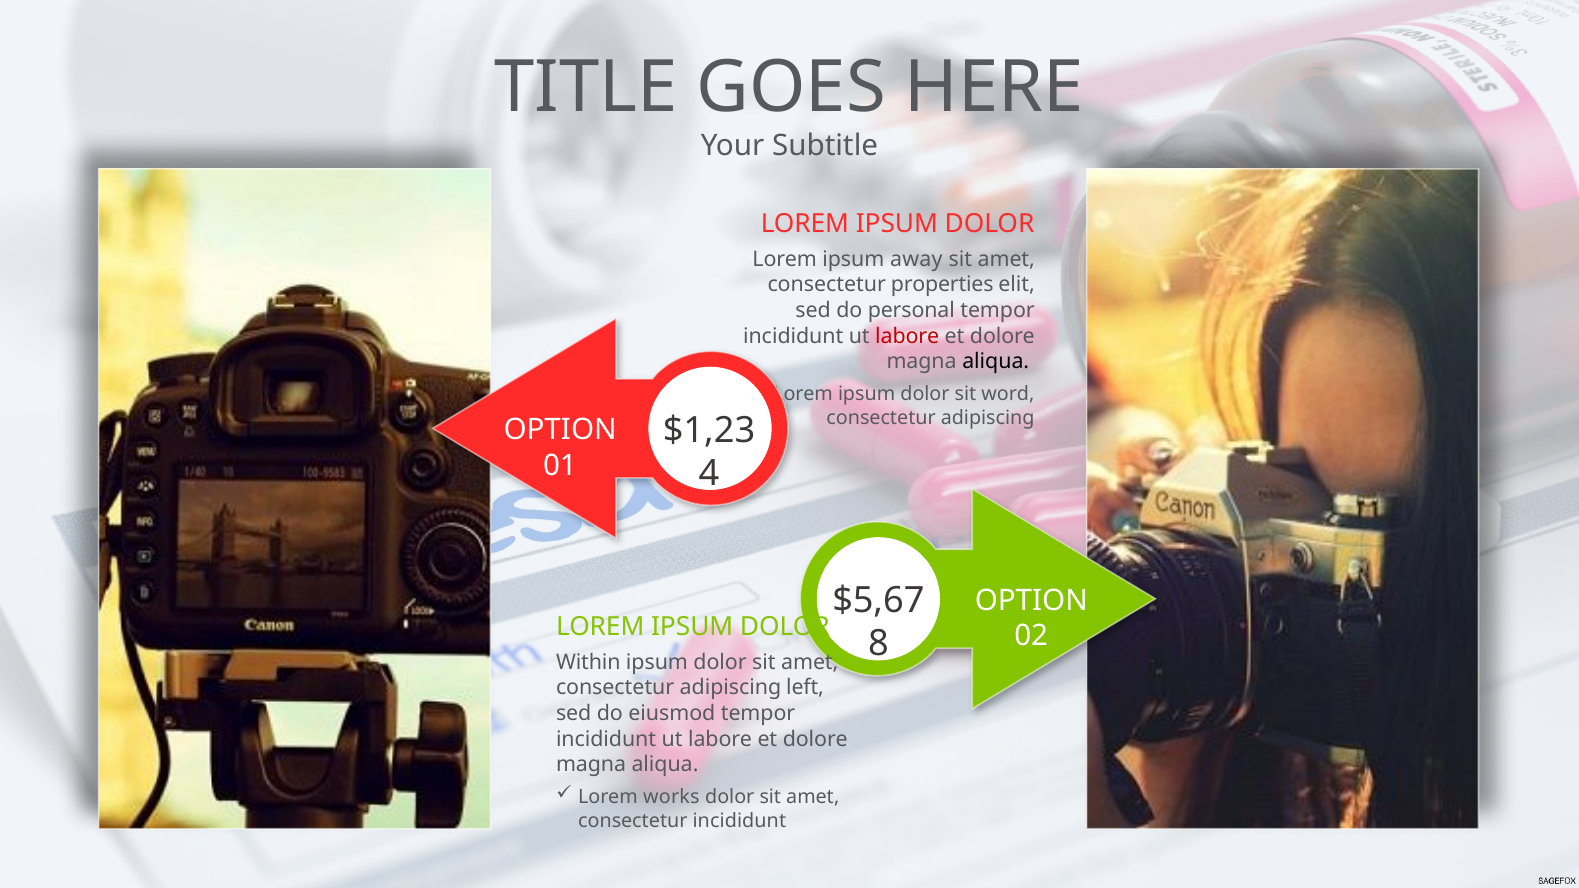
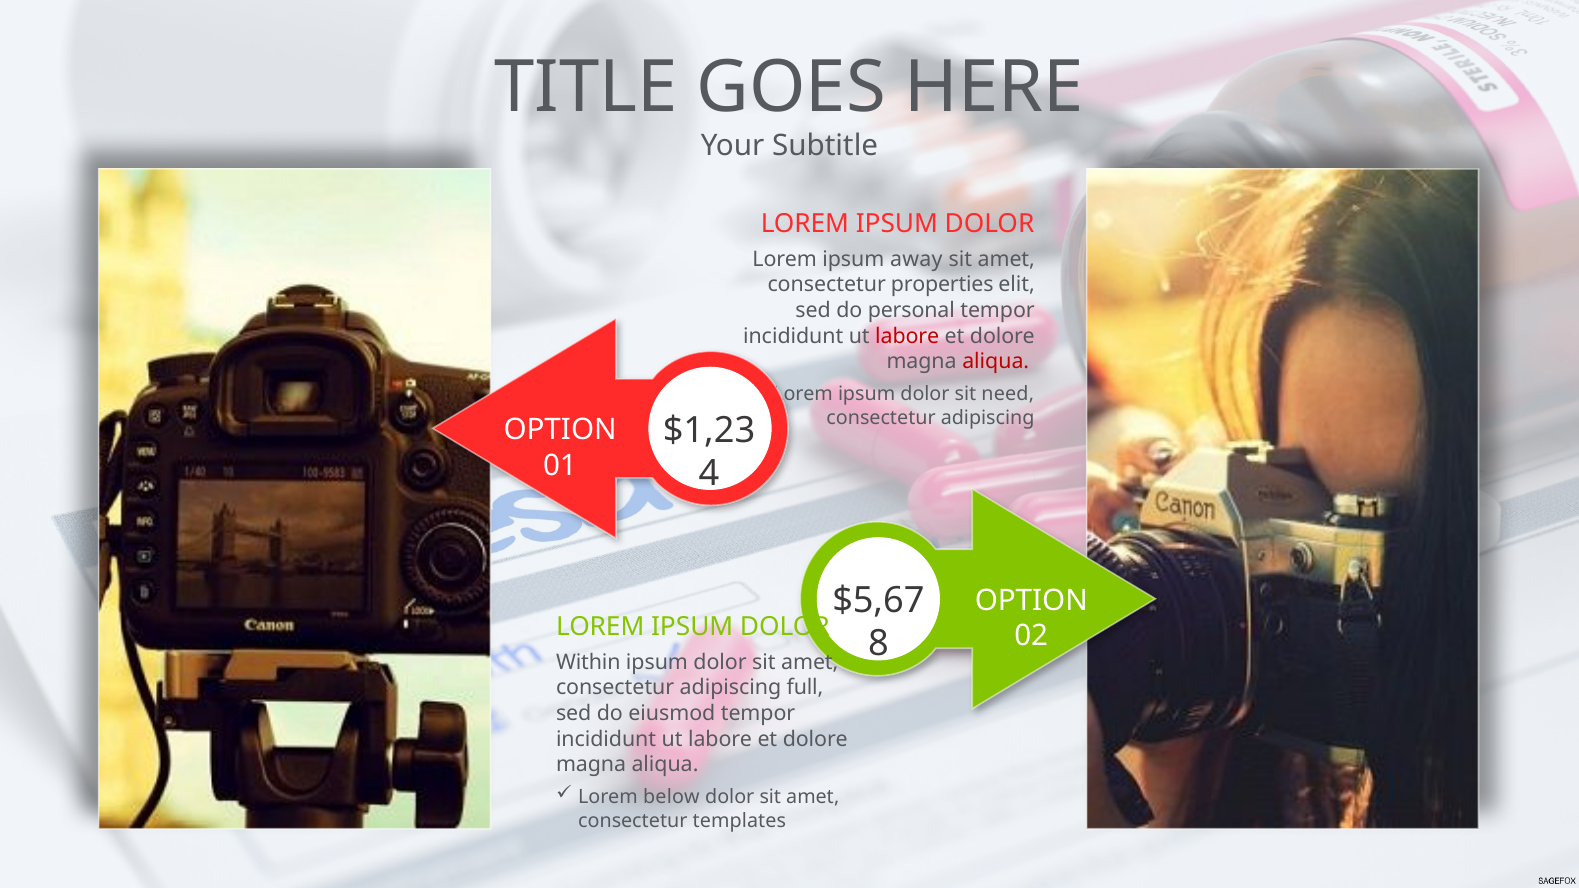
aliqua at (996, 362) colour: black -> red
word: word -> need
left: left -> full
works: works -> below
consectetur incididunt: incididunt -> templates
